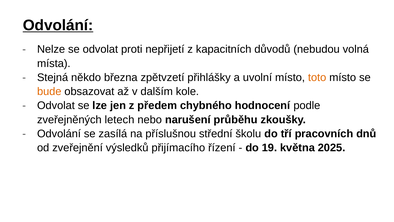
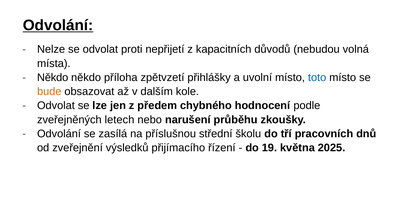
Stejná at (53, 77): Stejná -> Někdo
března: března -> příloha
toto colour: orange -> blue
